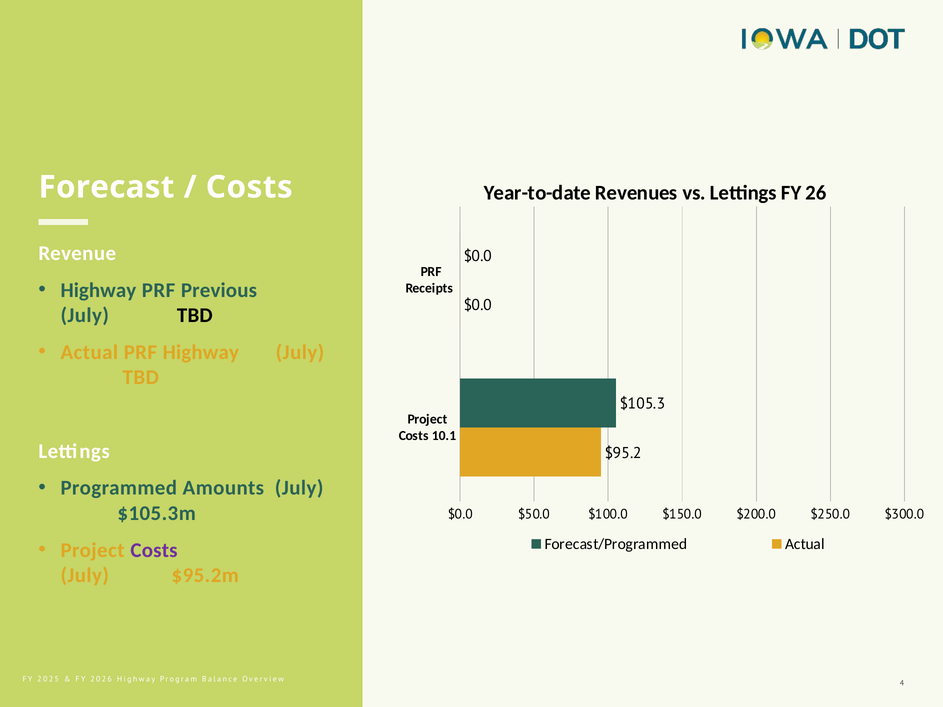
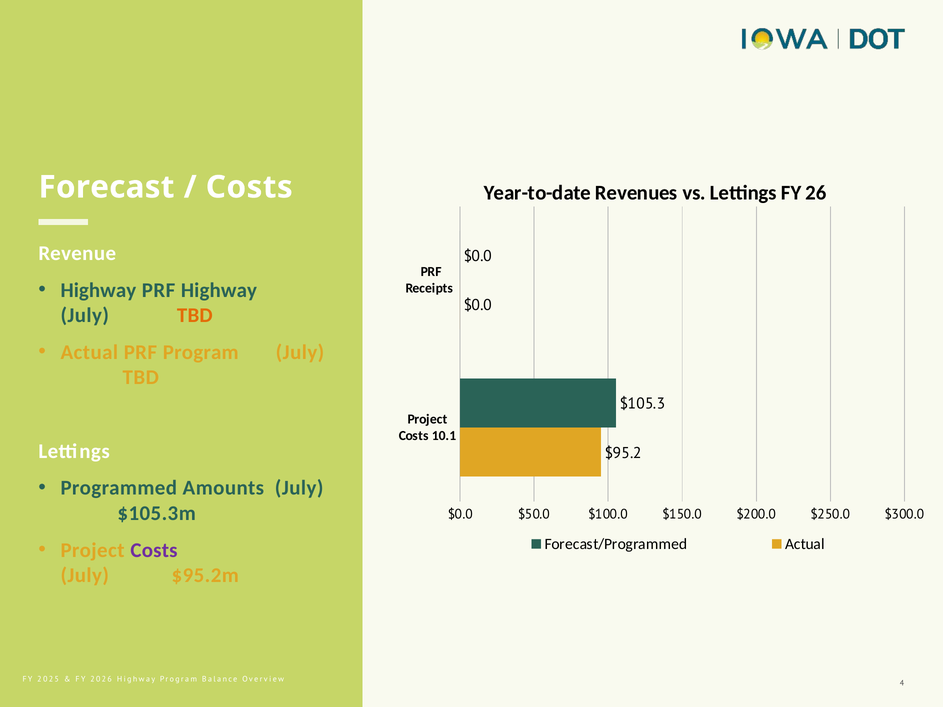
PRF Previous: Previous -> Highway
TBD at (195, 315) colour: black -> orange
PRF Highway: Highway -> Program
